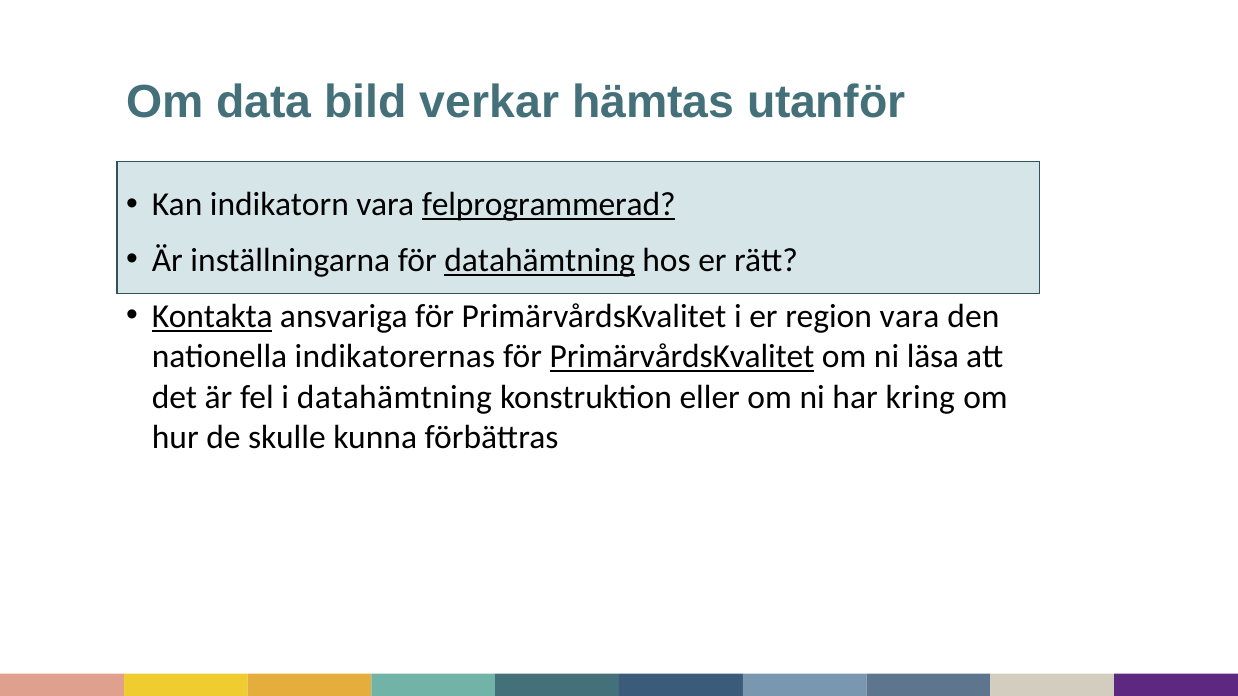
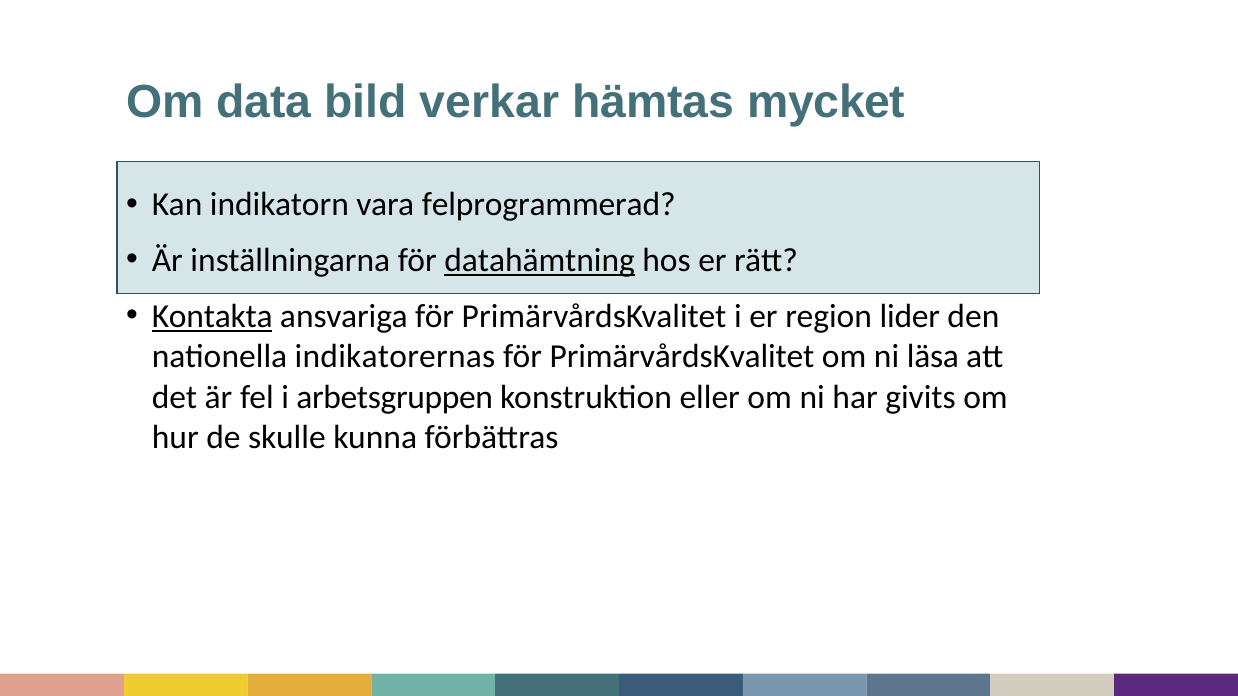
utanför: utanför -> mycket
felprogrammerad underline: present -> none
region vara: vara -> lider
PrimärvårdsKvalitet at (682, 357) underline: present -> none
i datahämtning: datahämtning -> arbetsgruppen
kring: kring -> givits
